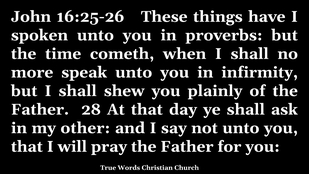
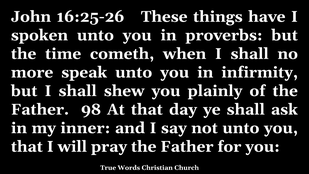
28: 28 -> 98
other: other -> inner
